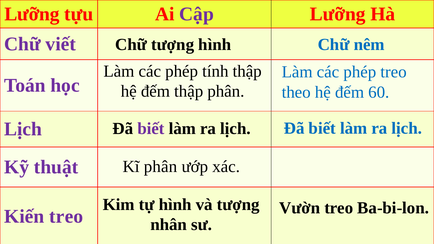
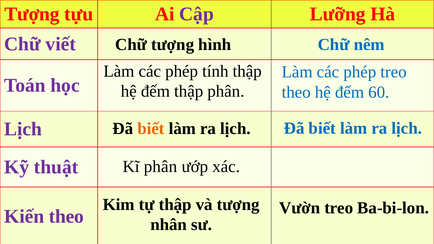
Lưỡng at (32, 14): Lưỡng -> Tượng
biết at (151, 129) colour: purple -> orange
tự hình: hình -> thập
Kiến treo: treo -> theo
